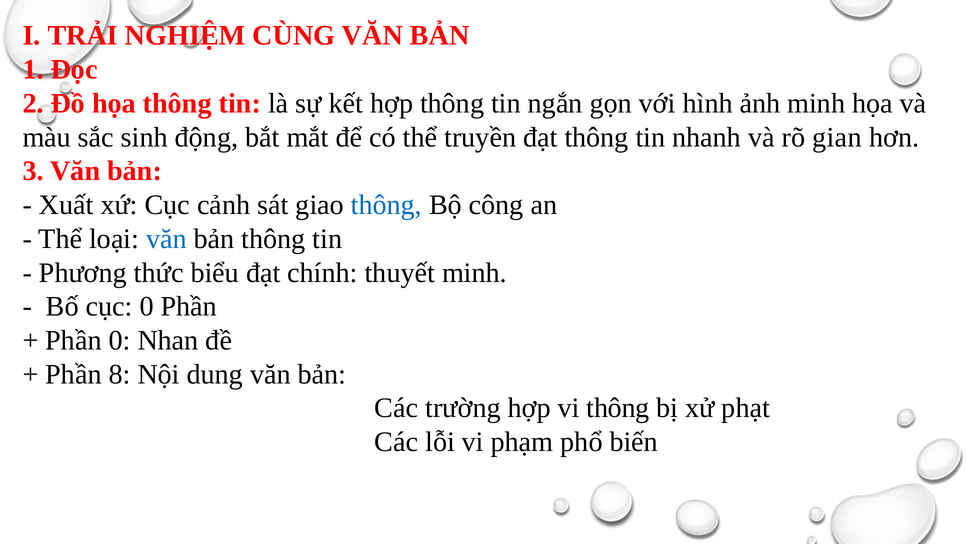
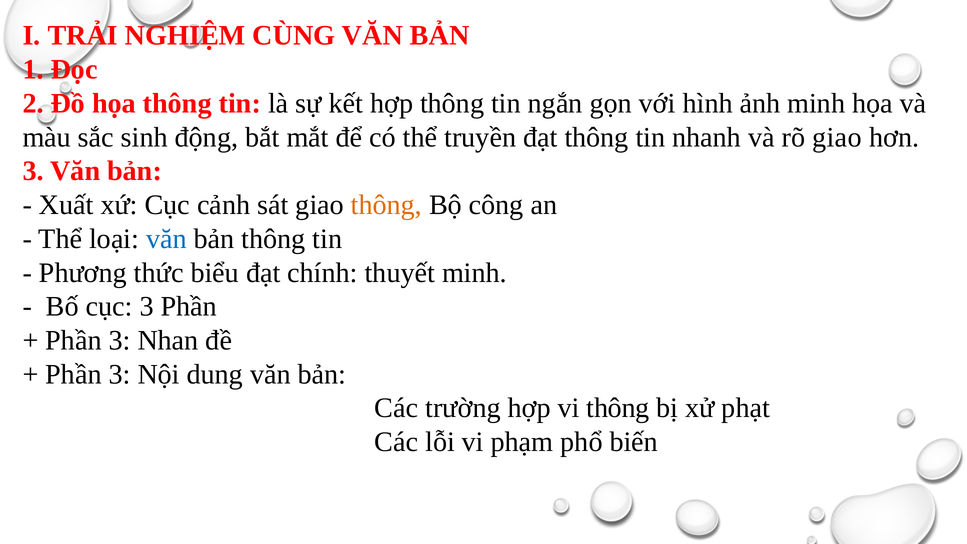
rõ gian: gian -> giao
thông at (386, 205) colour: blue -> orange
cục 0: 0 -> 3
0 at (120, 340): 0 -> 3
8 at (120, 374): 8 -> 3
